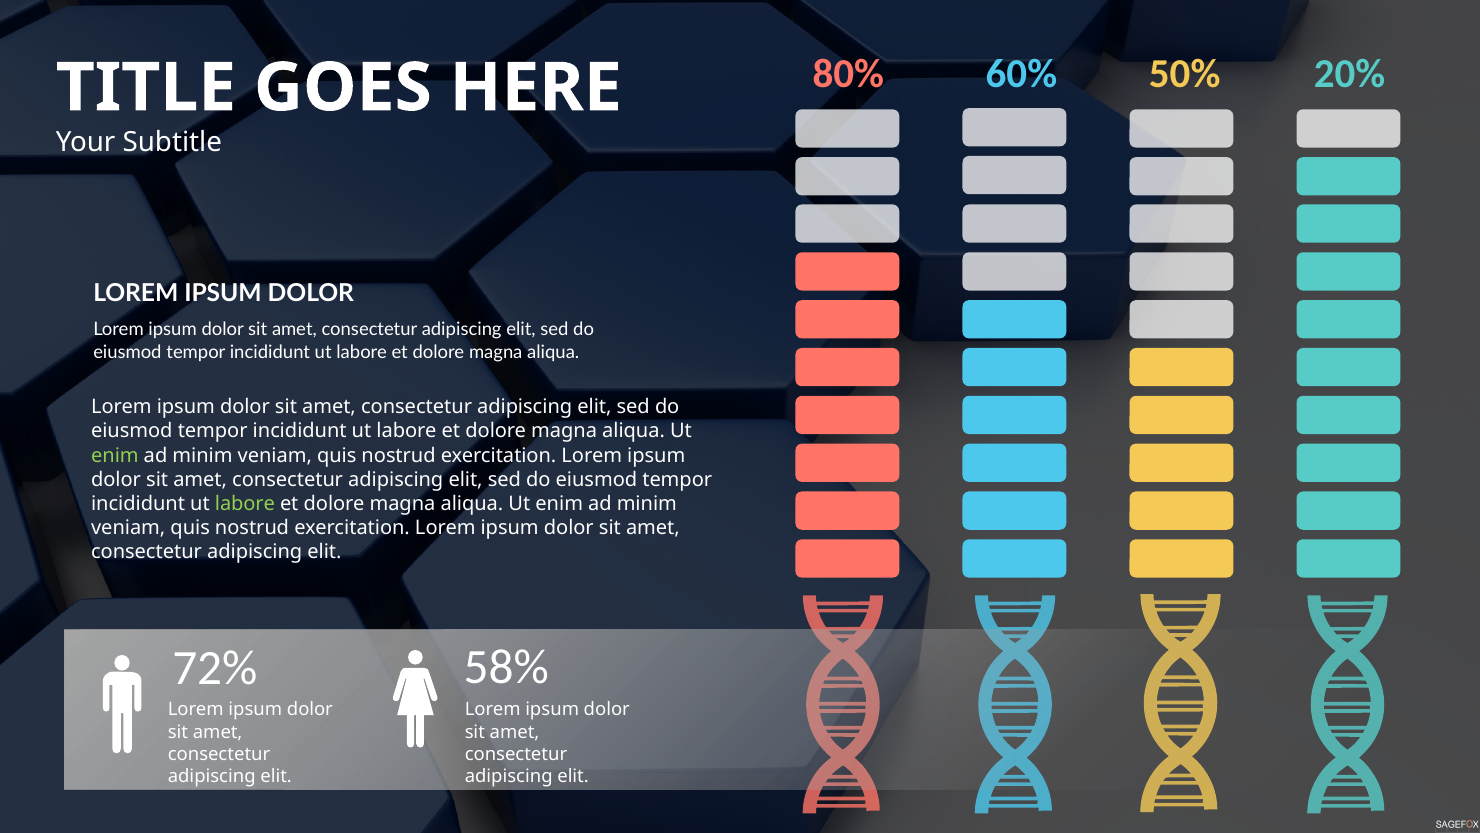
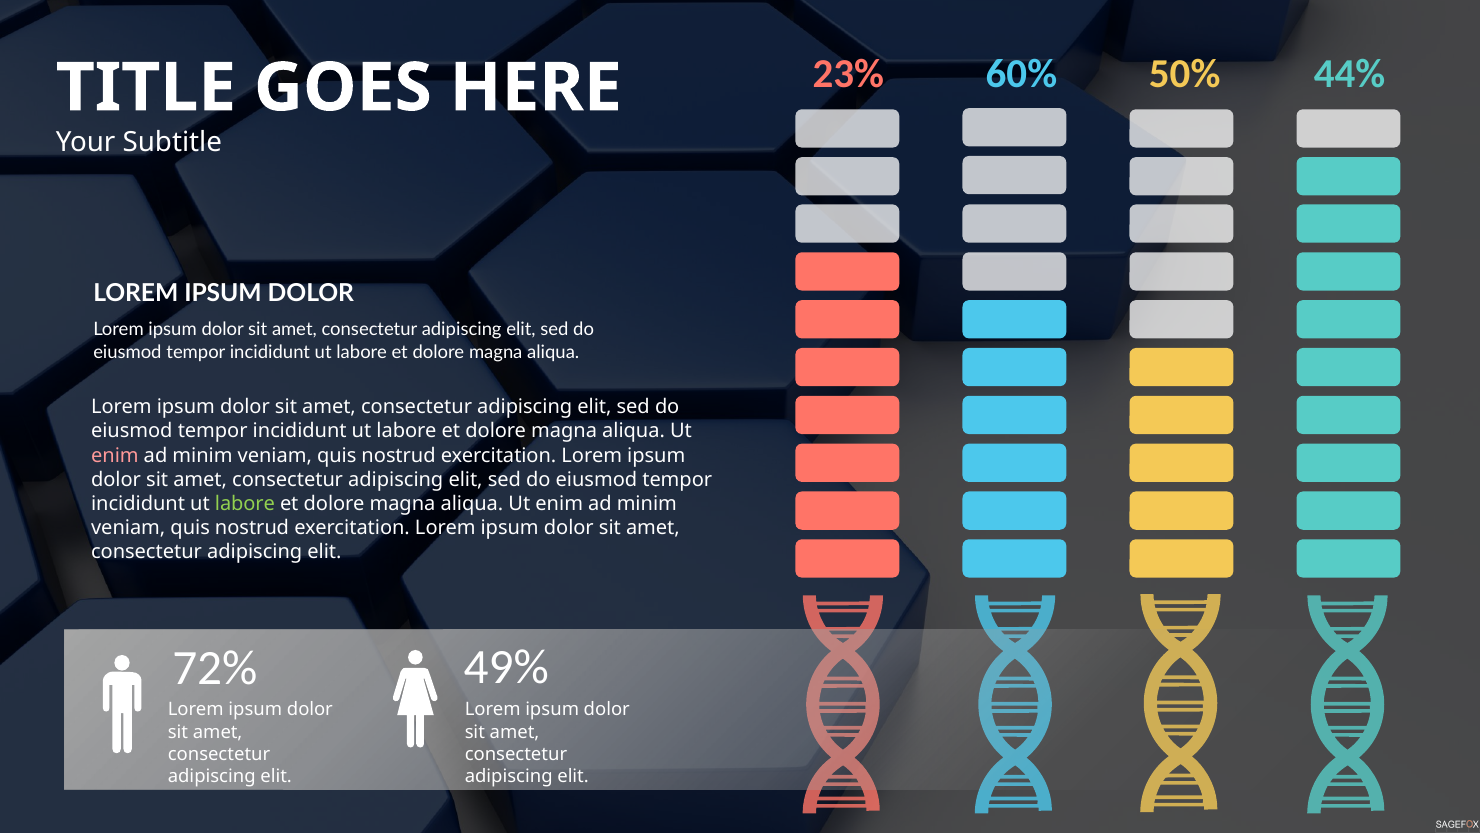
80%: 80% -> 23%
20%: 20% -> 44%
enim at (115, 455) colour: light green -> pink
58%: 58% -> 49%
